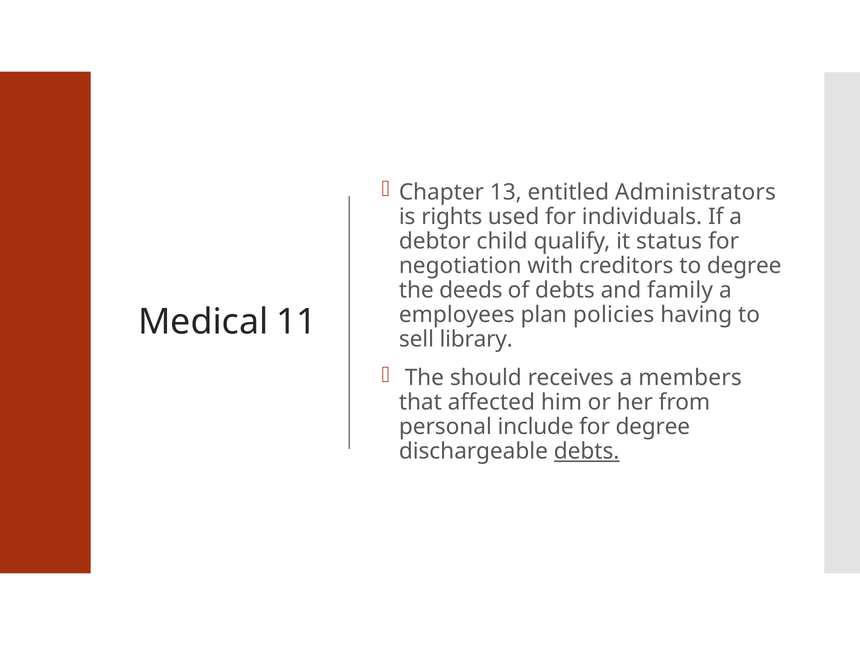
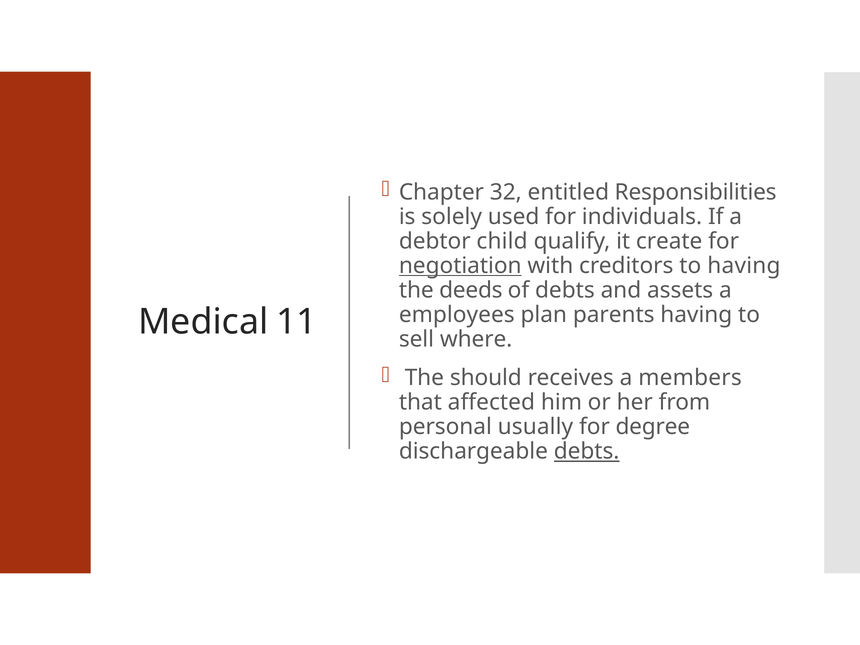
13: 13 -> 32
Administrators: Administrators -> Responsibilities
rights: rights -> solely
status: status -> create
negotiation underline: none -> present
to degree: degree -> having
family: family -> assets
policies: policies -> parents
library: library -> where
include: include -> usually
